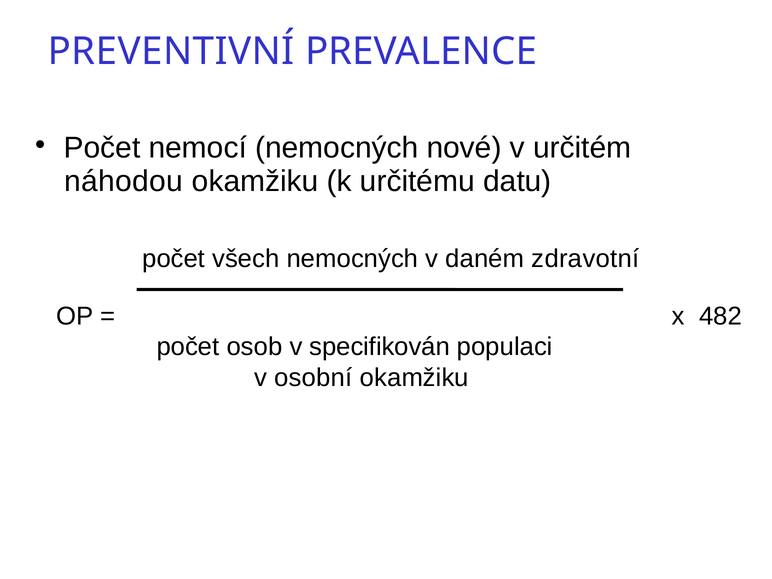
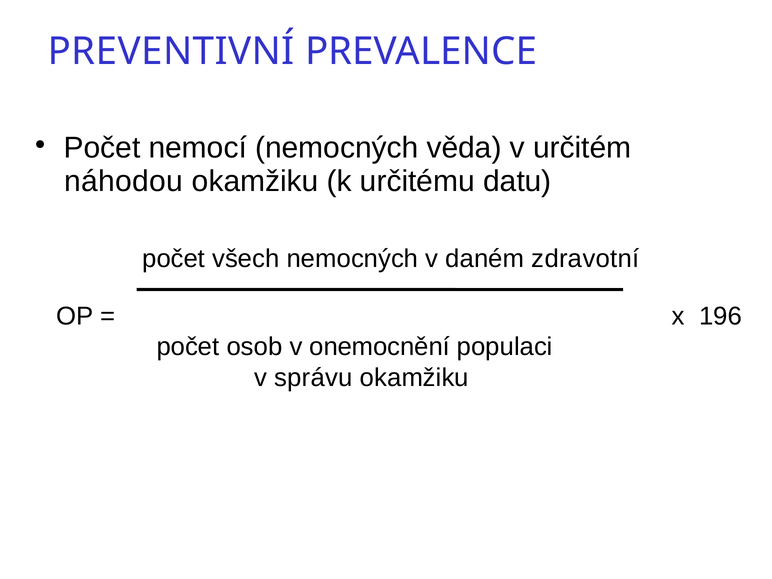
nové: nové -> věda
482: 482 -> 196
specifikován: specifikován -> onemocnění
osobní: osobní -> správu
